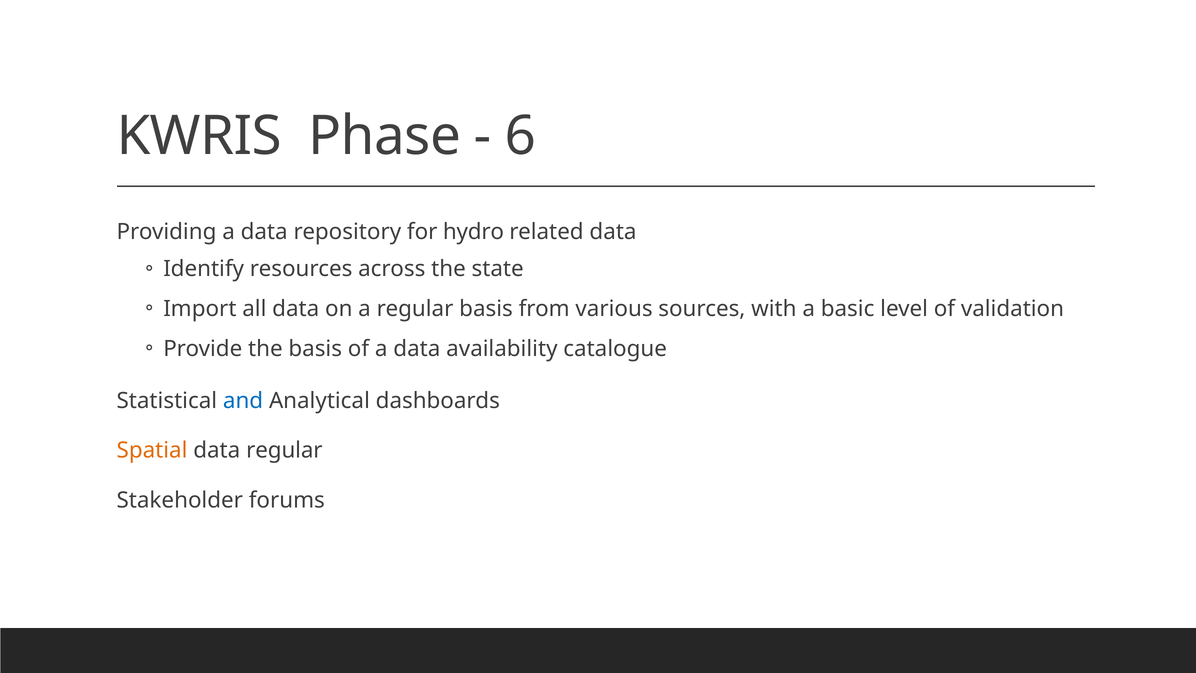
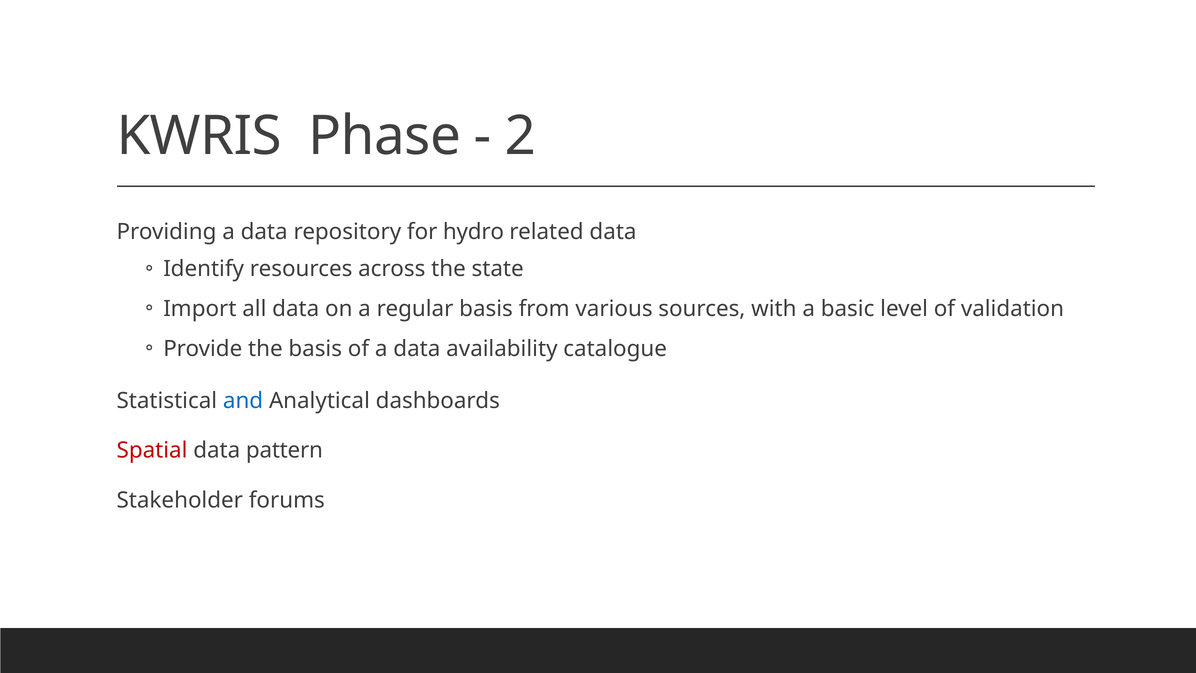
6: 6 -> 2
Spatial colour: orange -> red
data regular: regular -> pattern
